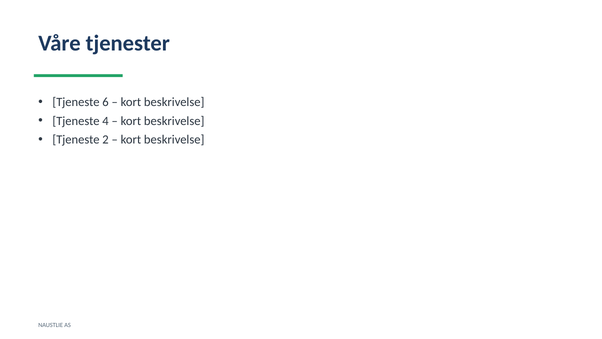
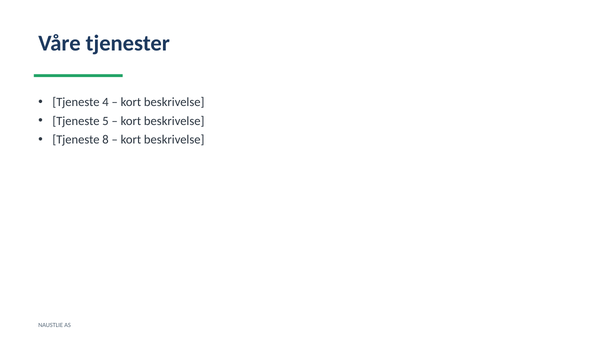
6: 6 -> 4
4: 4 -> 5
2: 2 -> 8
